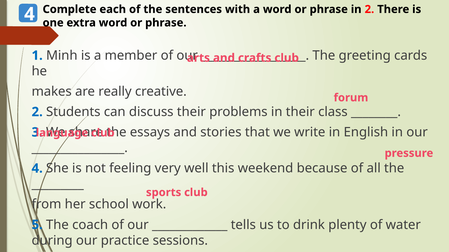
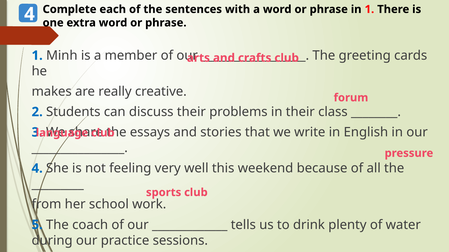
in 2: 2 -> 1
